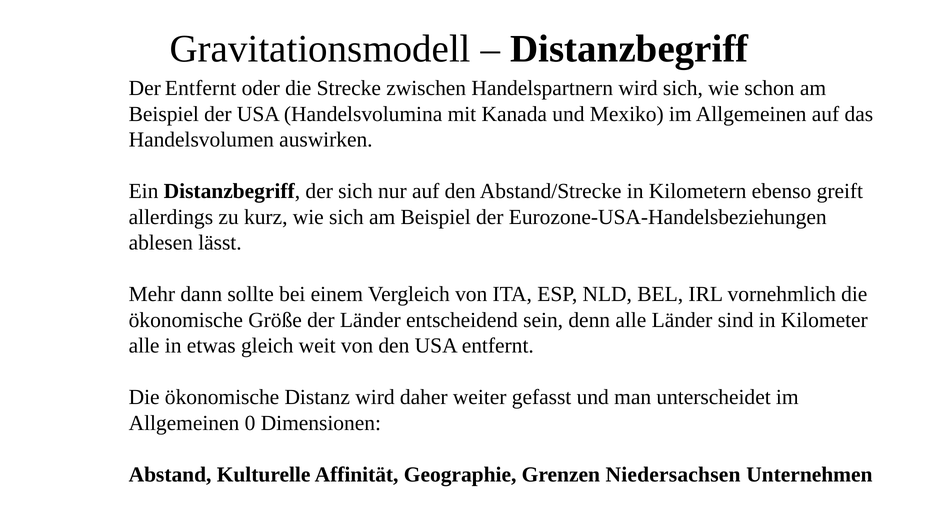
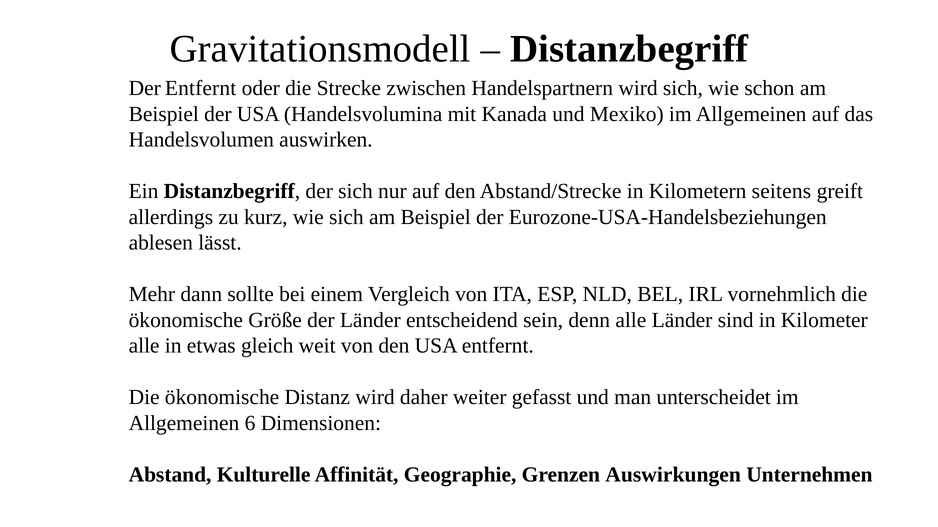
ebenso: ebenso -> seitens
0: 0 -> 6
Niedersachsen: Niedersachsen -> Auswirkungen
